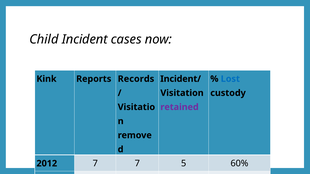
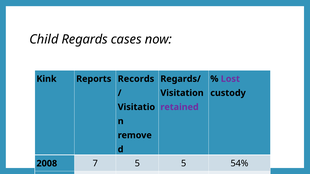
Incident: Incident -> Regards
Incident/: Incident/ -> Regards/
Lost colour: blue -> purple
2012: 2012 -> 2008
7 7: 7 -> 5
60%: 60% -> 54%
